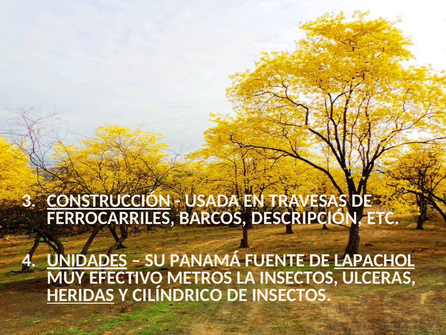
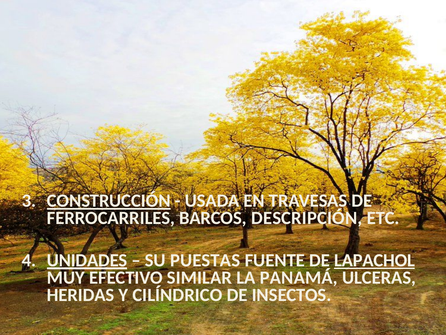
PANAMÁ: PANAMÁ -> PUESTAS
METROS: METROS -> SIMILAR
LA INSECTOS: INSECTOS -> PANAMÁ
HERIDAS underline: present -> none
